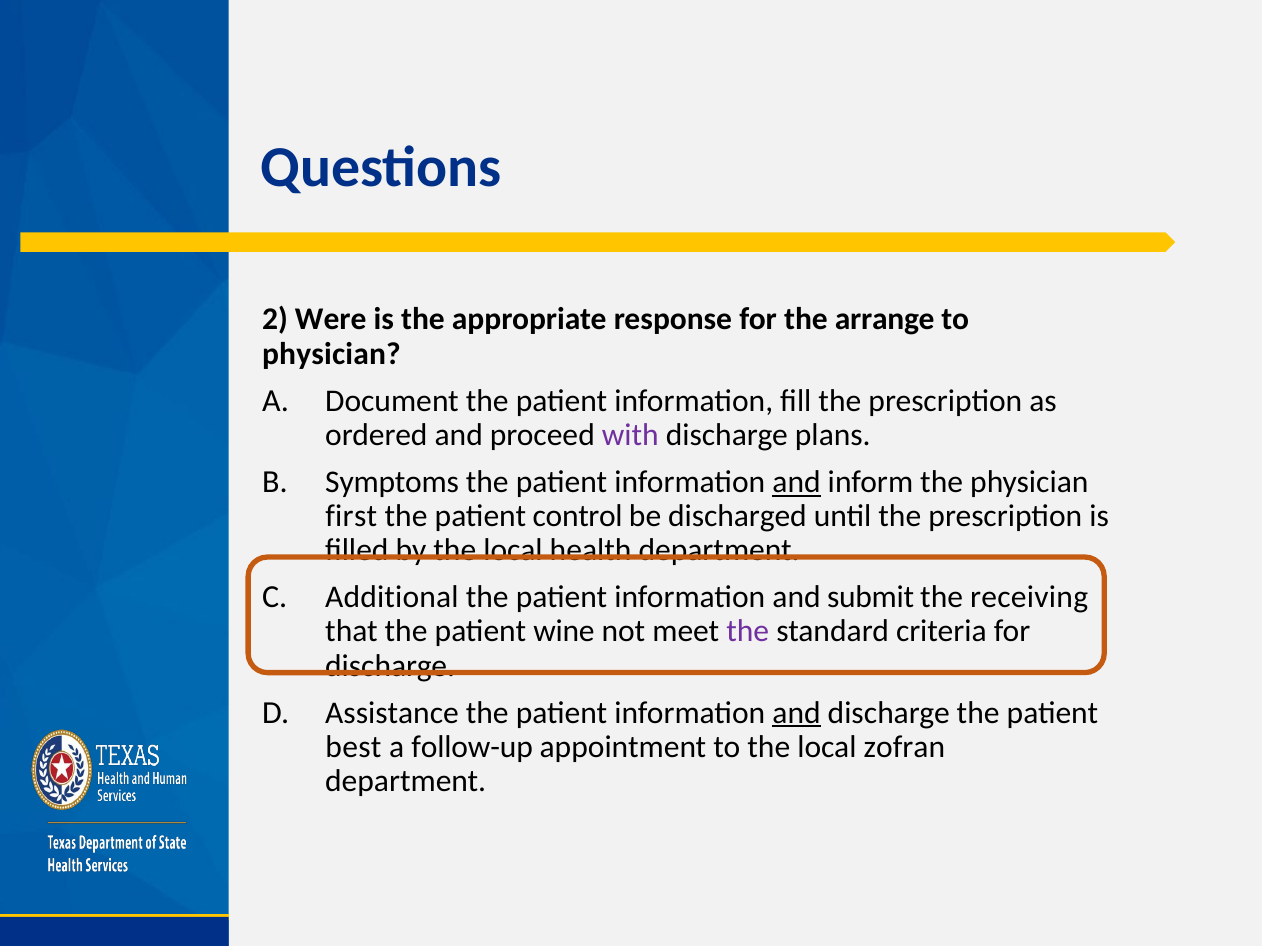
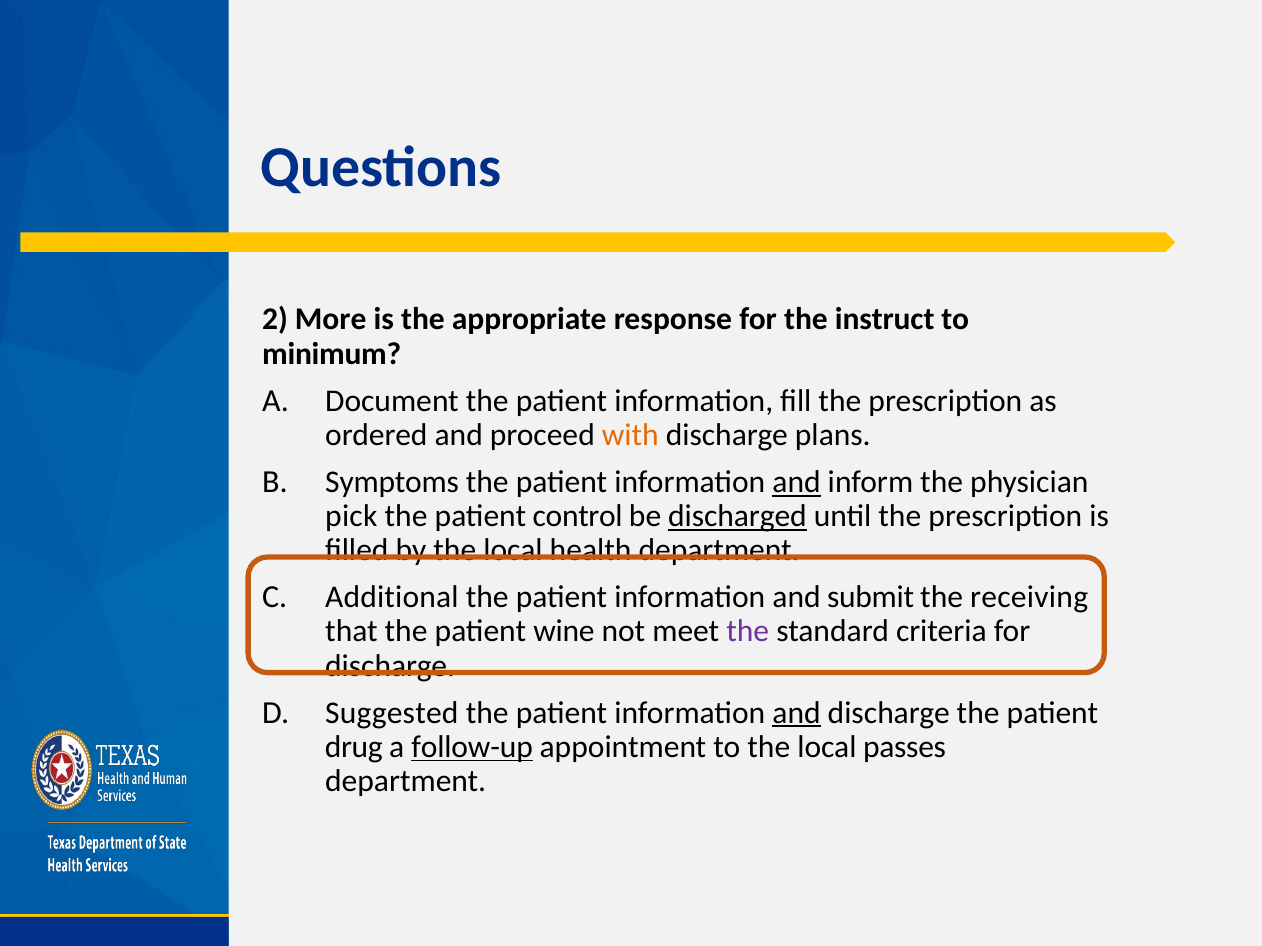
Were: Were -> More
arrange: arrange -> instruct
physician at (331, 354): physician -> minimum
with colour: purple -> orange
first: first -> pick
discharged underline: none -> present
Assistance: Assistance -> Suggested
best: best -> drug
follow-up underline: none -> present
zofran: zofran -> passes
